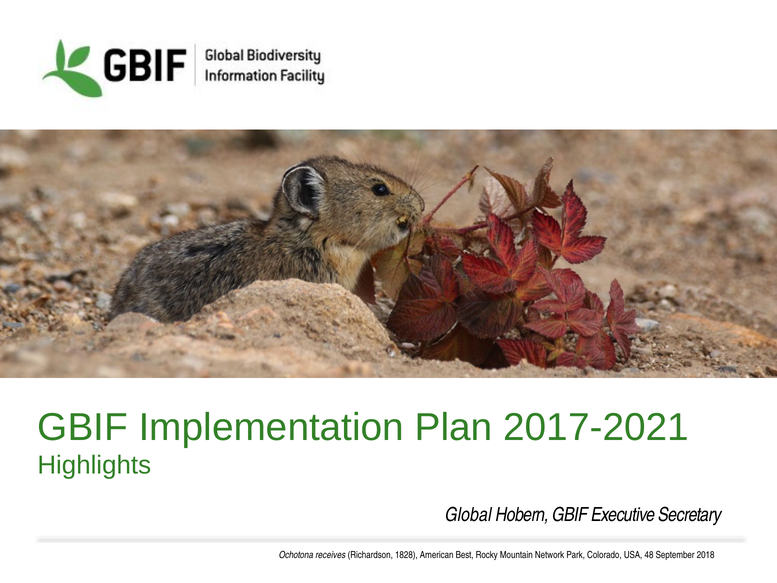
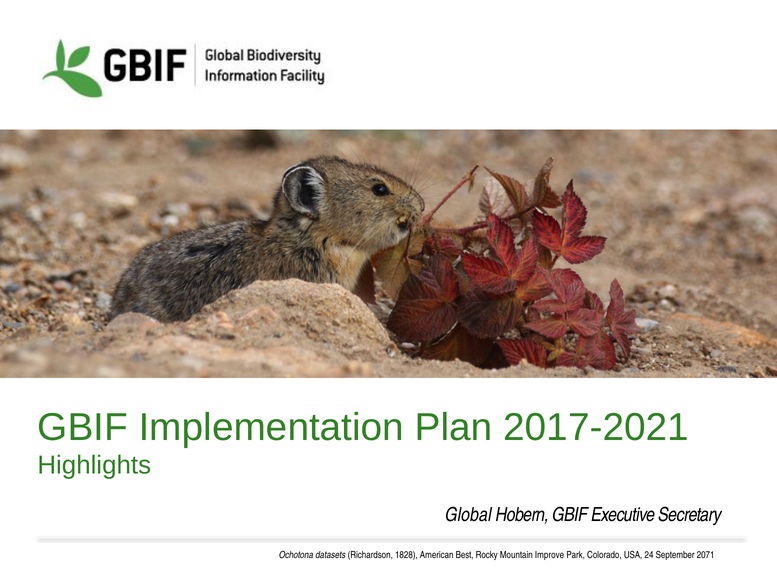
receives: receives -> datasets
Network: Network -> Improve
48: 48 -> 24
2018: 2018 -> 2071
